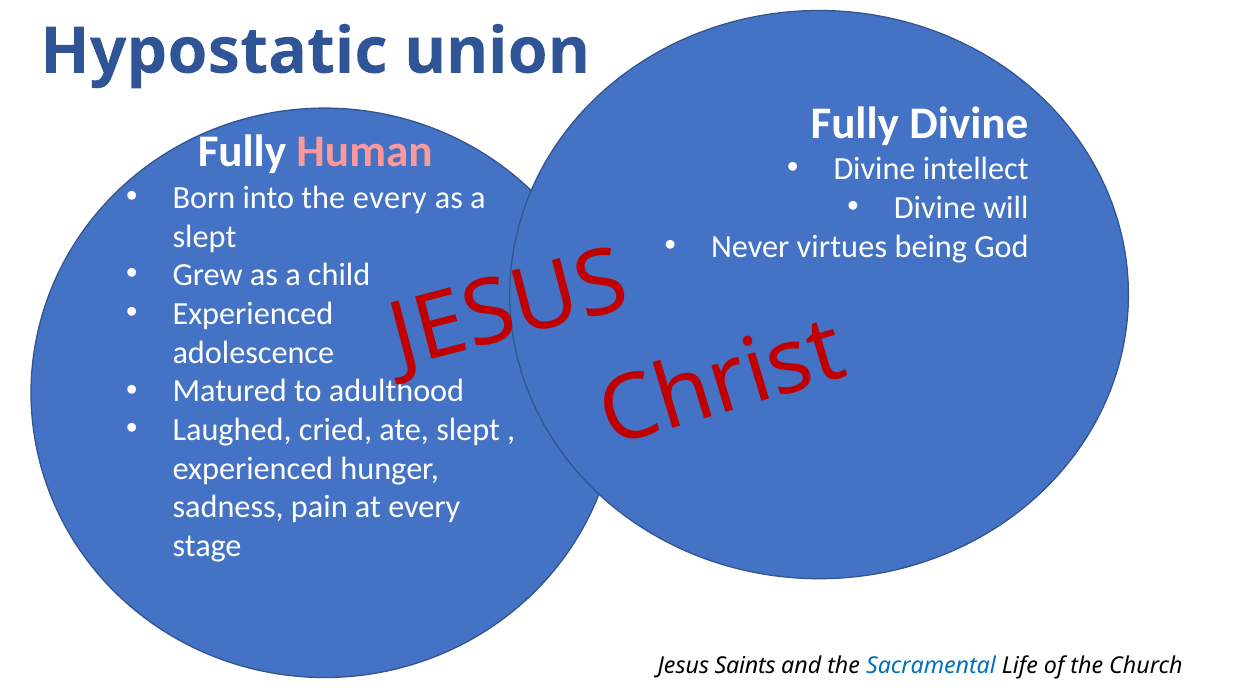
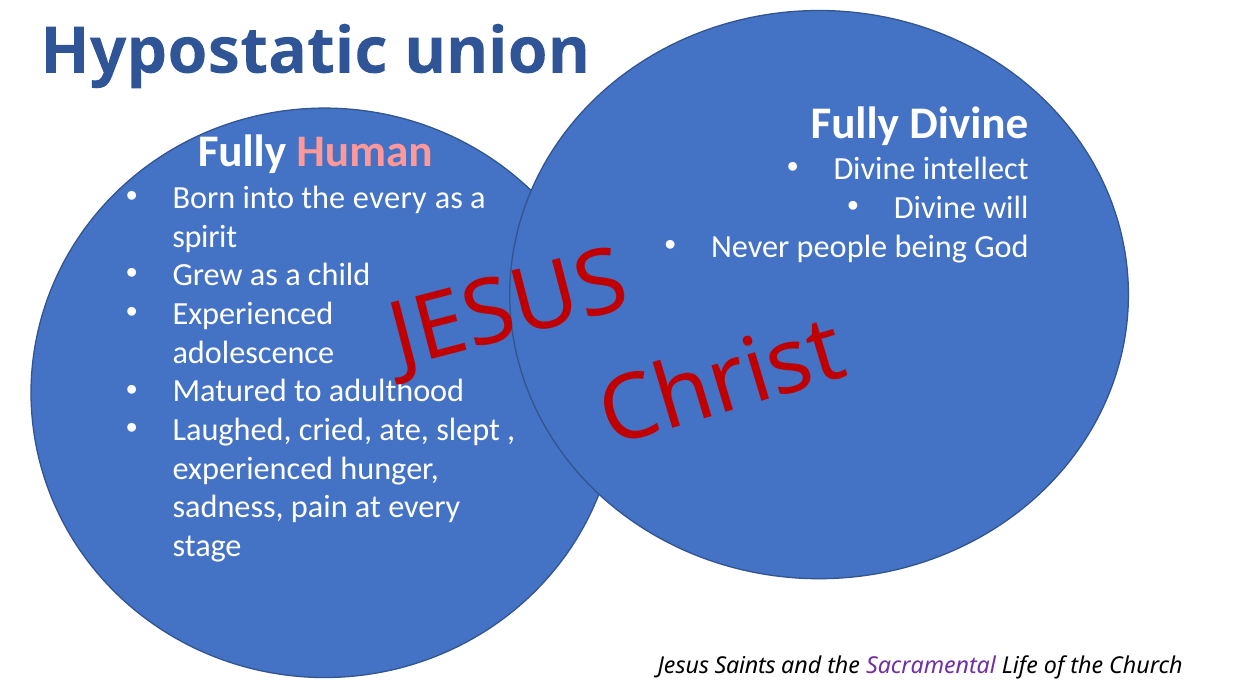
slept at (205, 237): slept -> spirit
virtues: virtues -> people
Sacramental colour: blue -> purple
